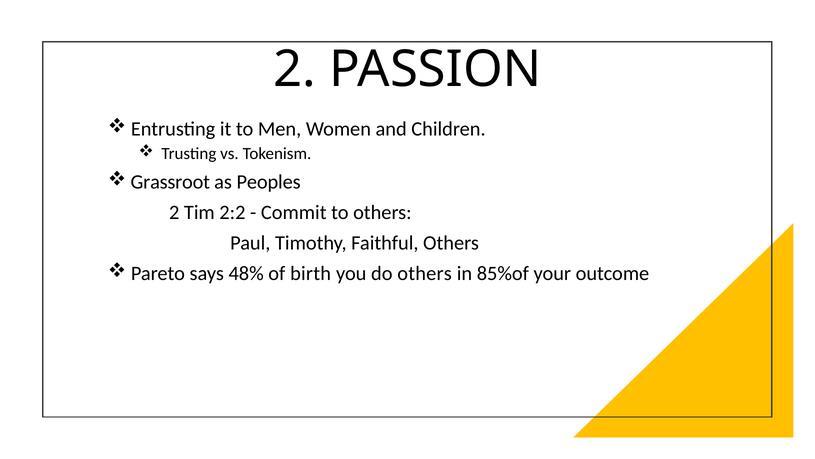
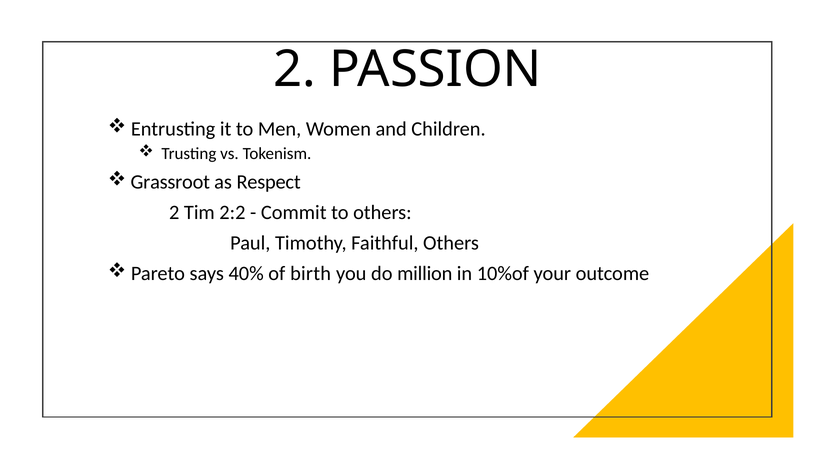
Peoples: Peoples -> Respect
48%: 48% -> 40%
do others: others -> million
85%of: 85%of -> 10%of
